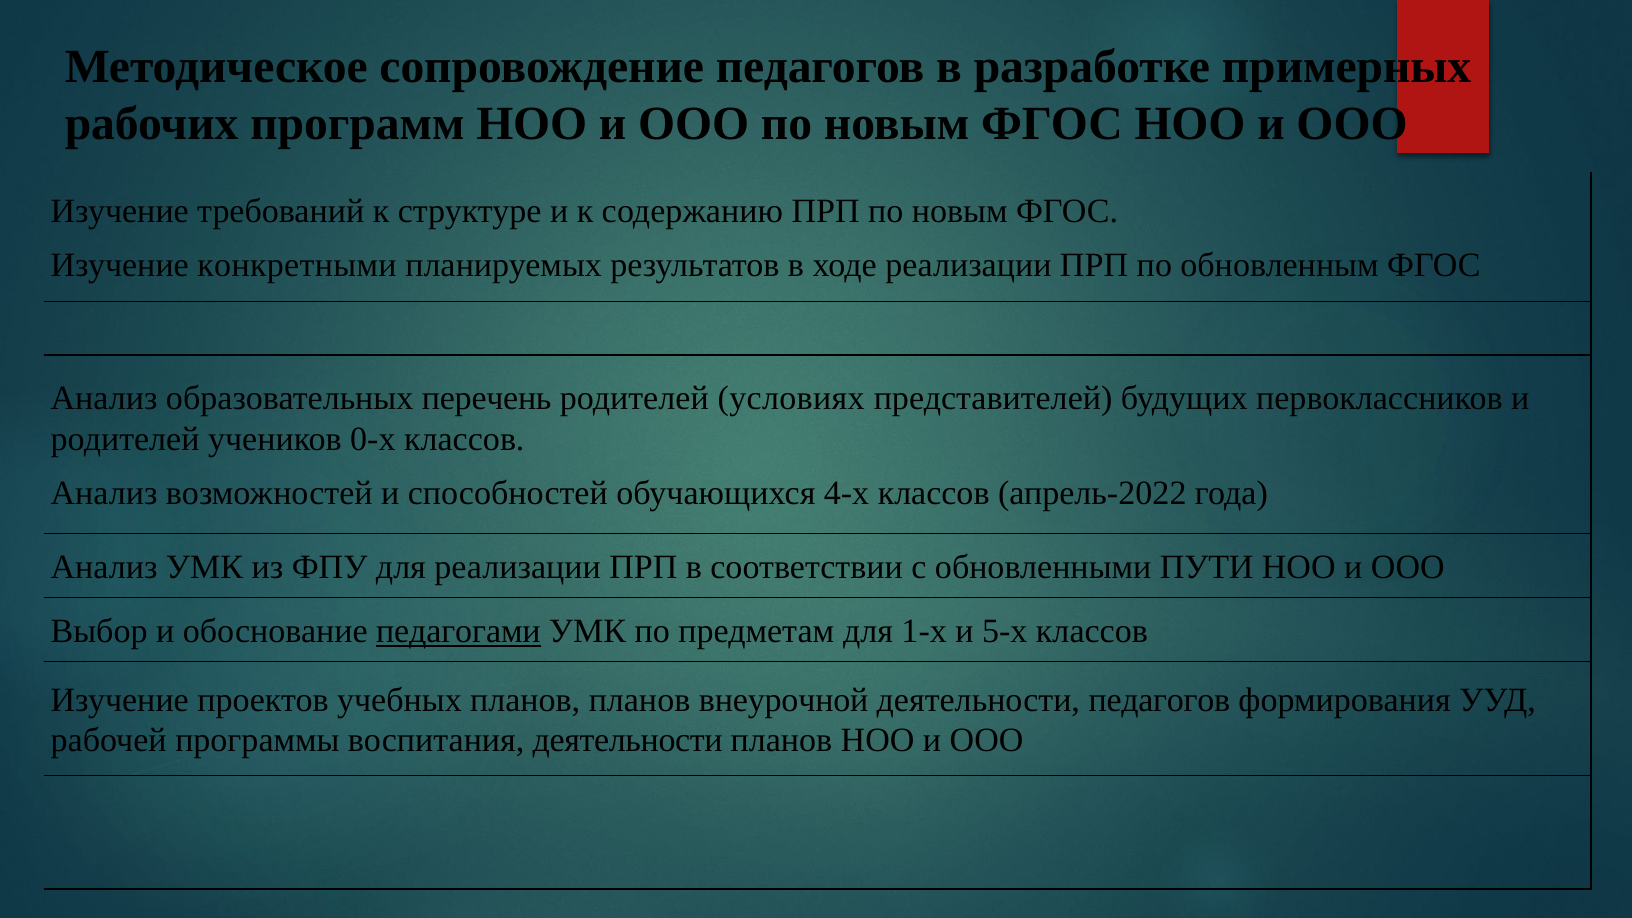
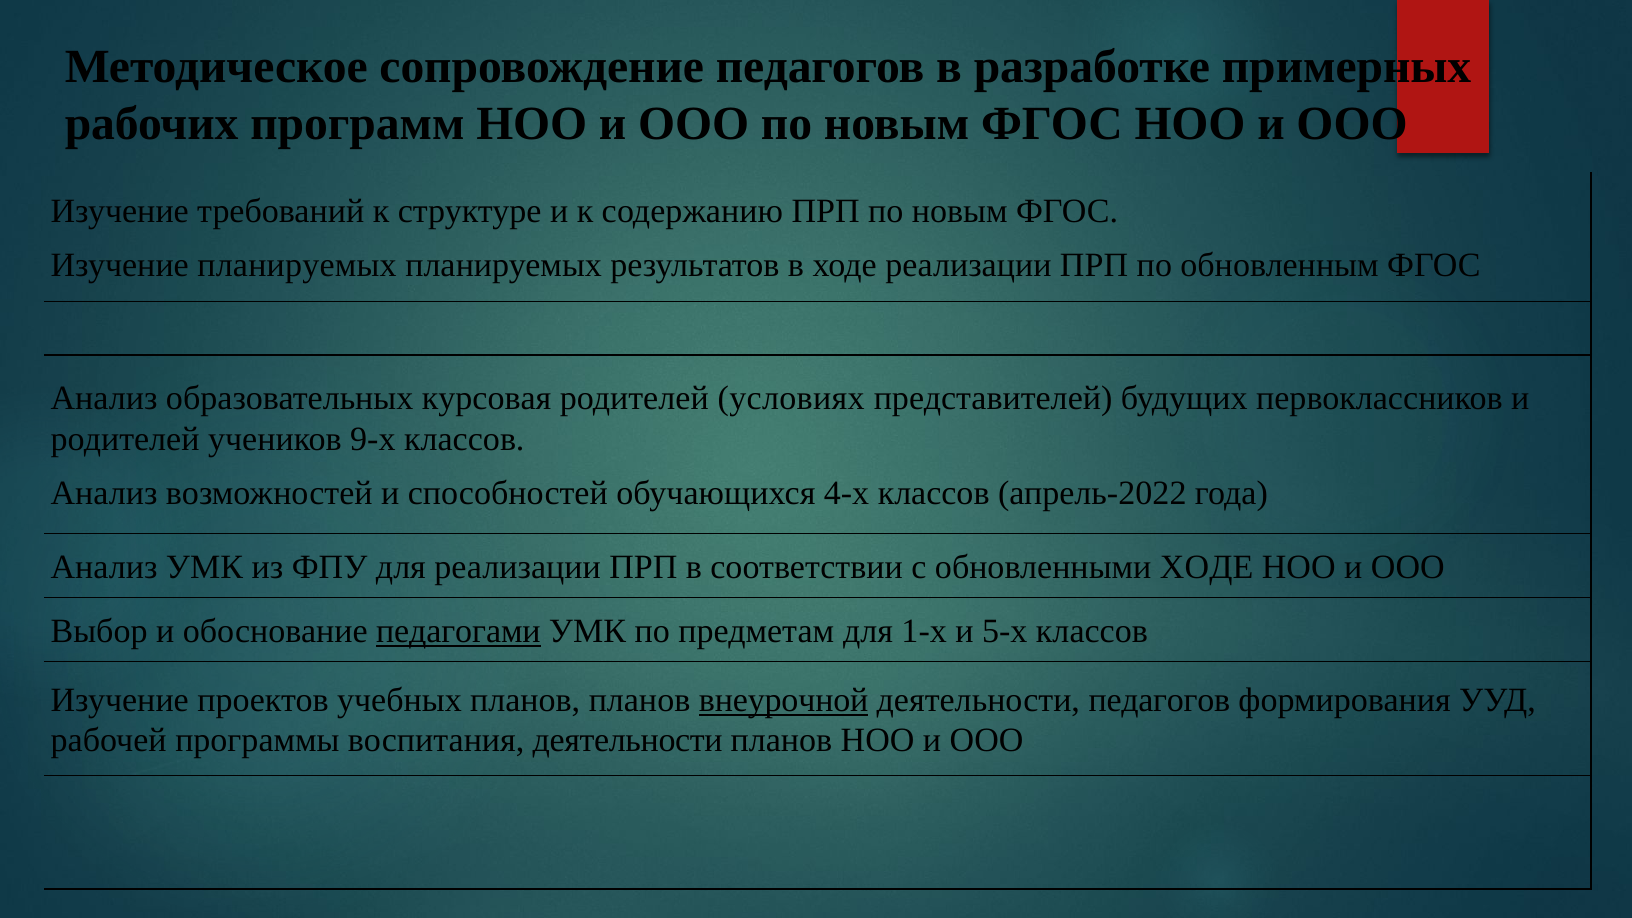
Изучение конкретными: конкретными -> планируемых
перечень: перечень -> курсовая
0-х: 0-х -> 9-х
обновленными ПУТИ: ПУТИ -> ХОДЕ
внеурочной underline: none -> present
